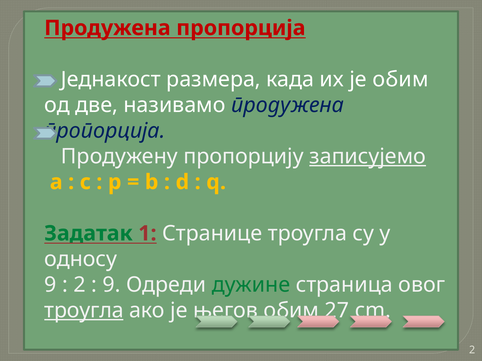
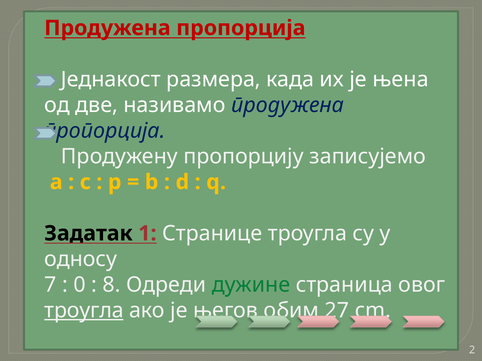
је обим: обим -> њена
записујемо underline: present -> none
Задатак colour: green -> black
9 at (50, 285): 9 -> 7
2 at (79, 285): 2 -> 0
9 at (111, 285): 9 -> 8
